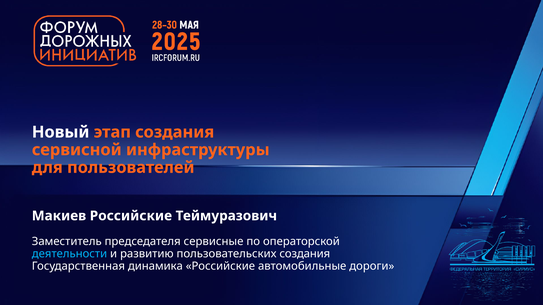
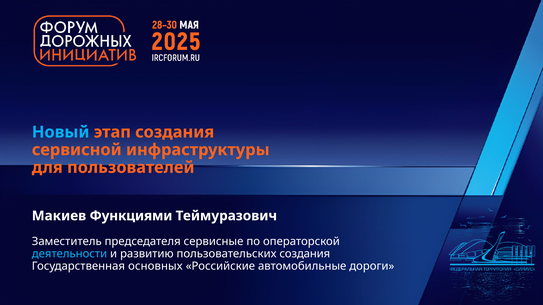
Новый colour: white -> light blue
Макиев Российские: Российские -> Функциями
динамика: динамика -> основных
